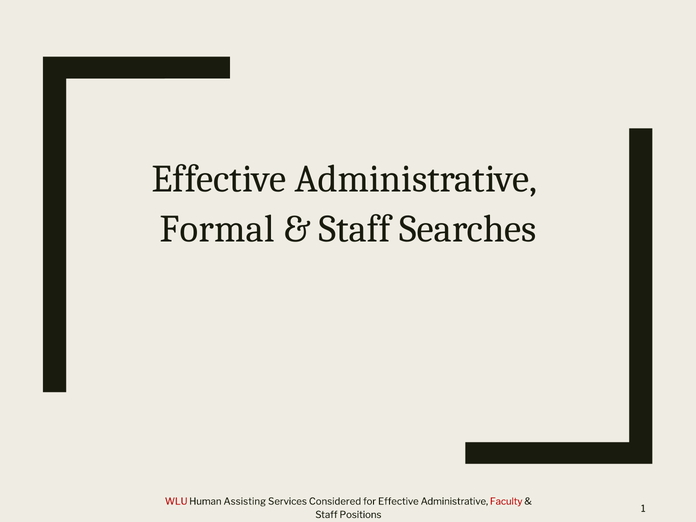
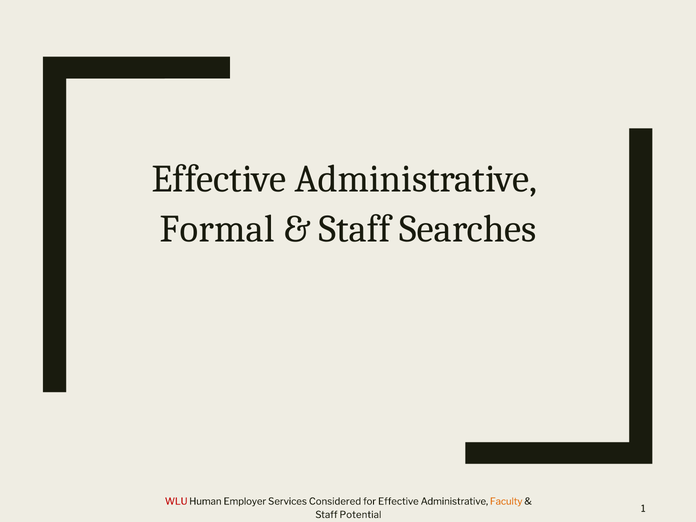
Assisting: Assisting -> Employer
Faculty colour: red -> orange
Positions: Positions -> Potential
